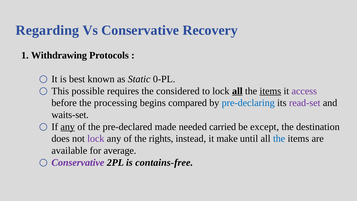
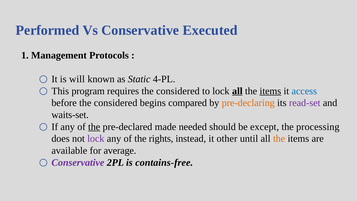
Regarding: Regarding -> Performed
Recovery: Recovery -> Executed
Withdrawing: Withdrawing -> Management
best: best -> will
0-PL: 0-PL -> 4-PL
possible: possible -> program
access colour: purple -> blue
before the processing: processing -> considered
pre-declaring colour: blue -> orange
any at (68, 127) underline: present -> none
the at (94, 127) underline: none -> present
carried: carried -> should
destination: destination -> processing
make: make -> other
the at (279, 139) colour: blue -> orange
